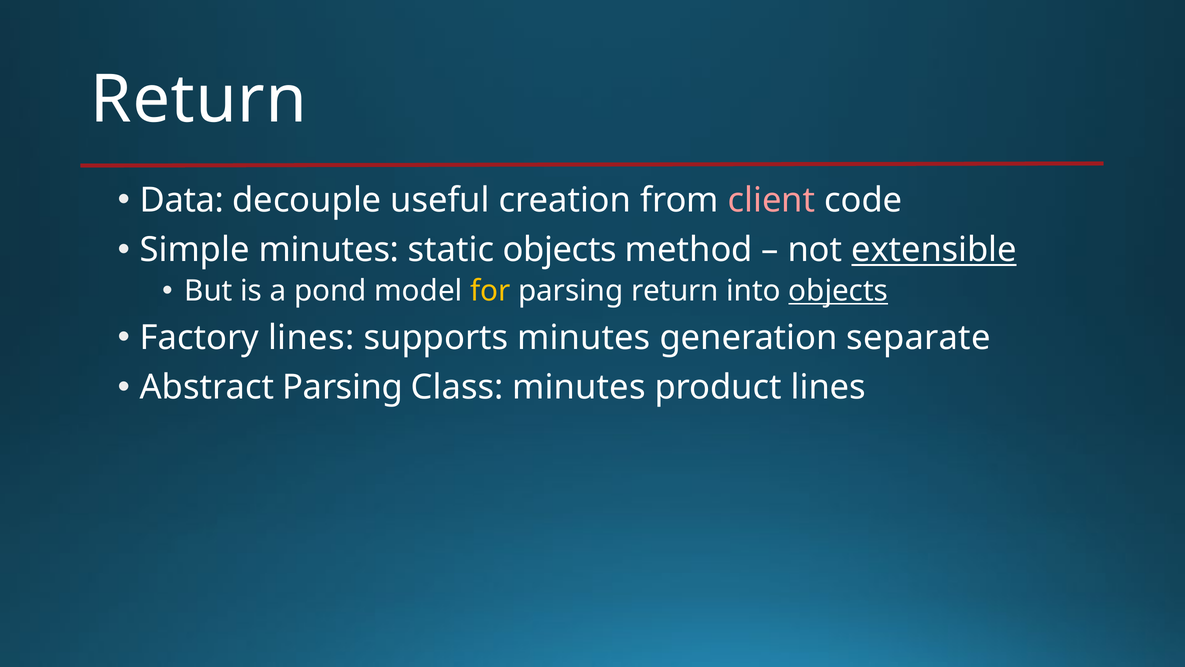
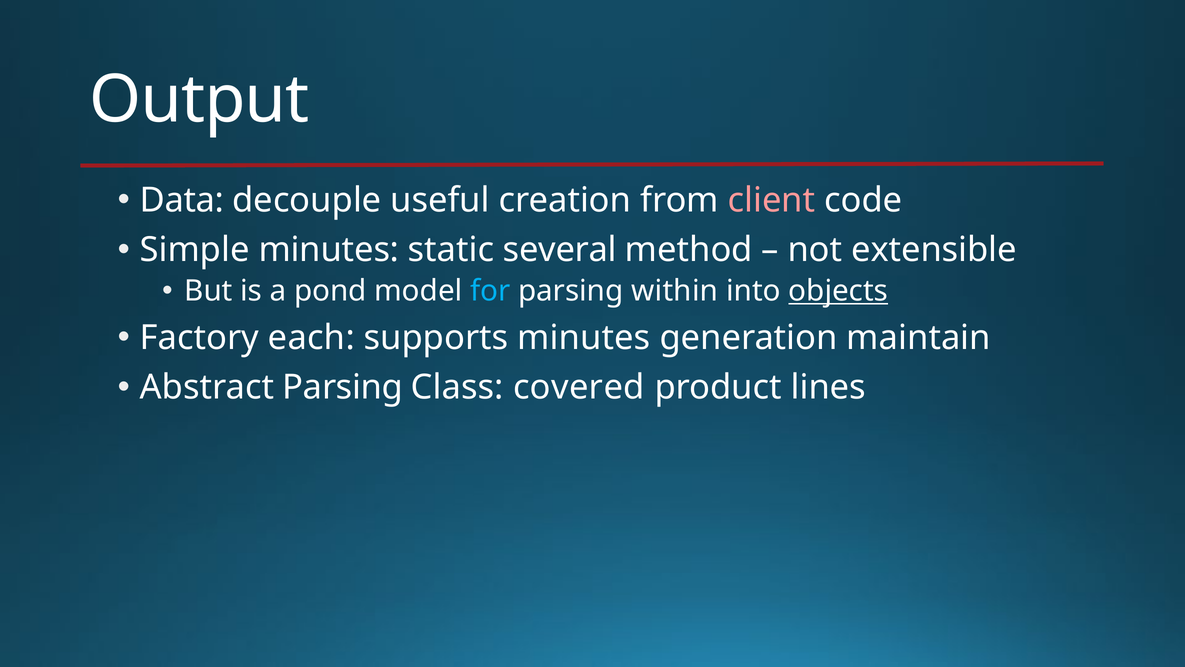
Return at (199, 99): Return -> Output
static objects: objects -> several
extensible underline: present -> none
for colour: yellow -> light blue
parsing return: return -> within
Factory lines: lines -> each
separate: separate -> maintain
Class minutes: minutes -> covered
